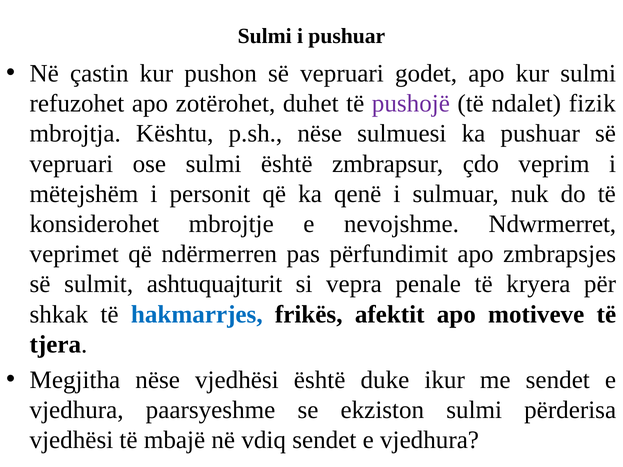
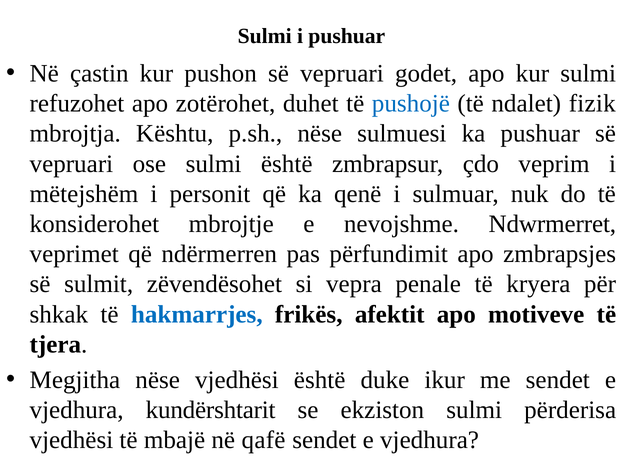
pushojë colour: purple -> blue
ashtuquajturit: ashtuquajturit -> zëvendësohet
paarsyeshme: paarsyeshme -> kundërshtarit
vdiq: vdiq -> qafë
